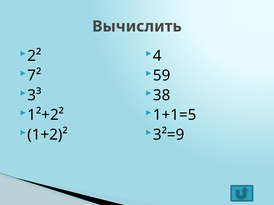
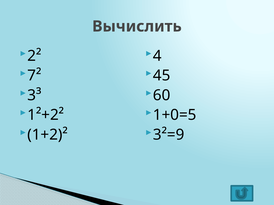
59: 59 -> 45
38: 38 -> 60
1+1=5: 1+1=5 -> 1+0=5
